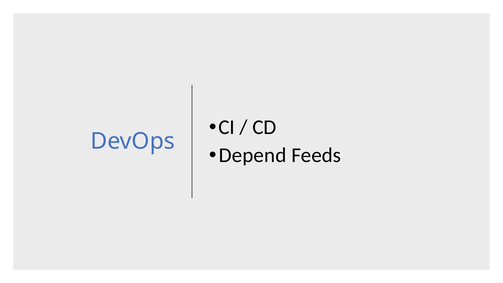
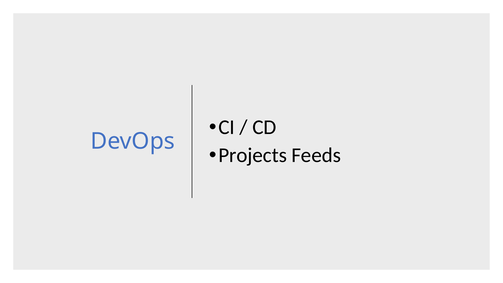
Depend: Depend -> Projects
